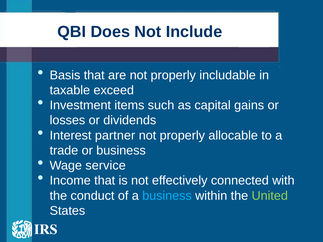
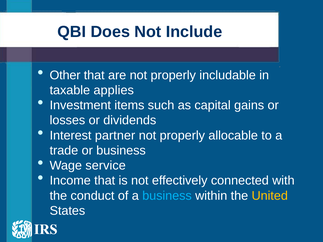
Basis: Basis -> Other
exceed: exceed -> applies
United colour: light green -> yellow
